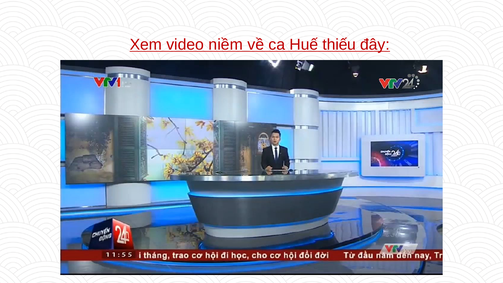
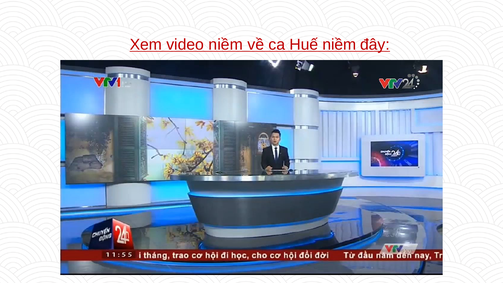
Huế thiếu: thiếu -> niềm
